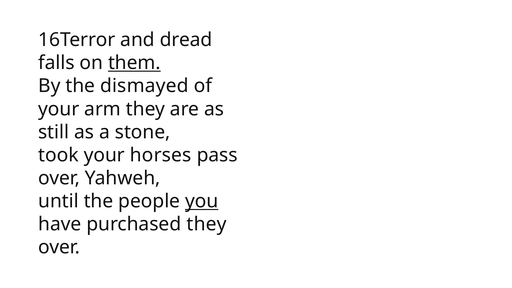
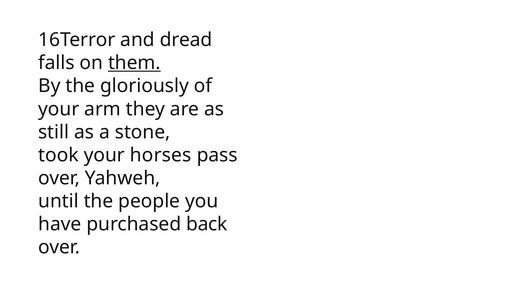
dismayed: dismayed -> gloriously
you underline: present -> none
purchased they: they -> back
